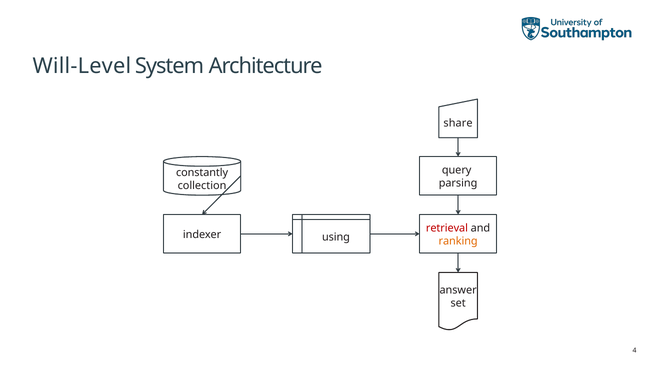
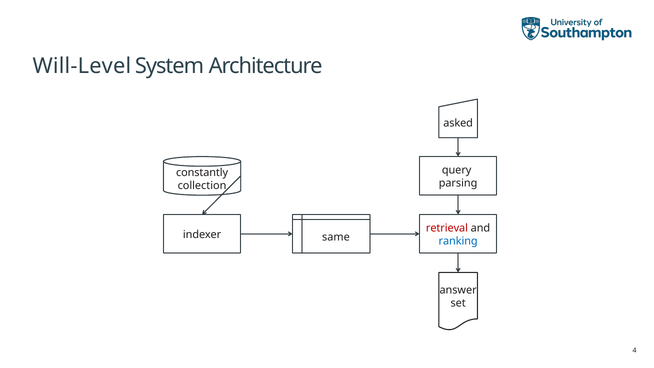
share: share -> asked
using: using -> same
ranking colour: orange -> blue
